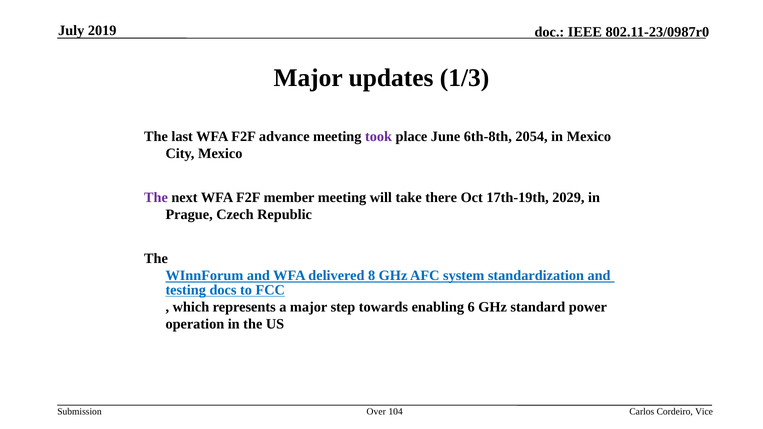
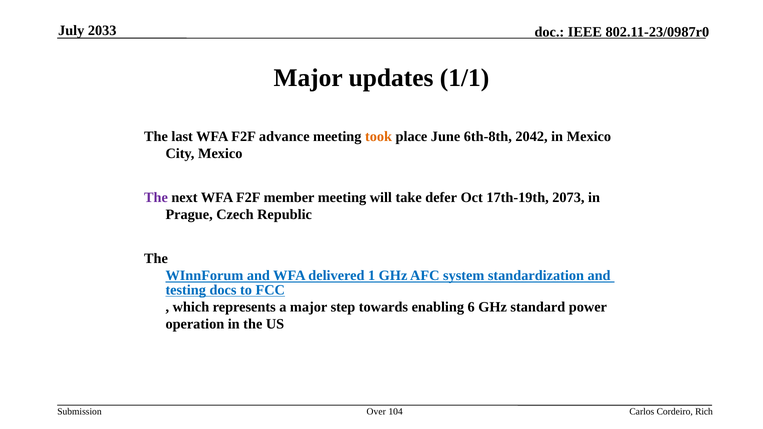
2019: 2019 -> 2033
1/3: 1/3 -> 1/1
took colour: purple -> orange
2054: 2054 -> 2042
there: there -> defer
2029: 2029 -> 2073
8: 8 -> 1
Vice: Vice -> Rich
